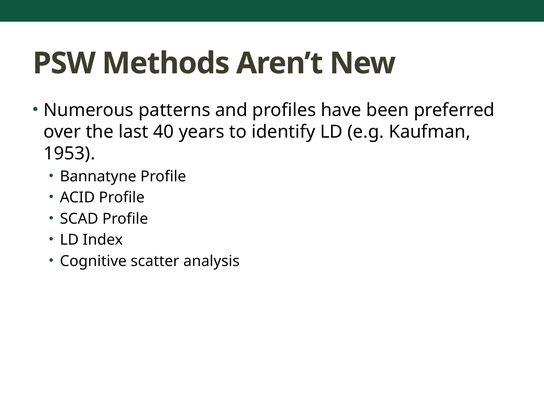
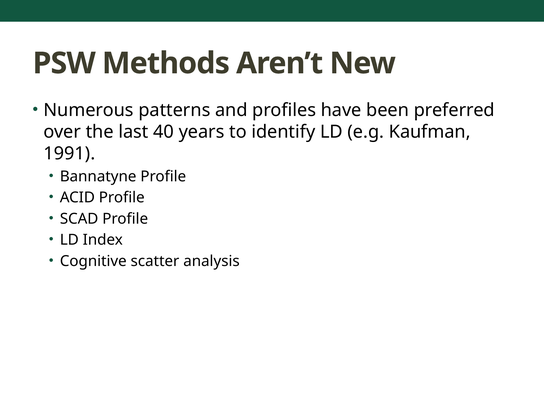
1953: 1953 -> 1991
